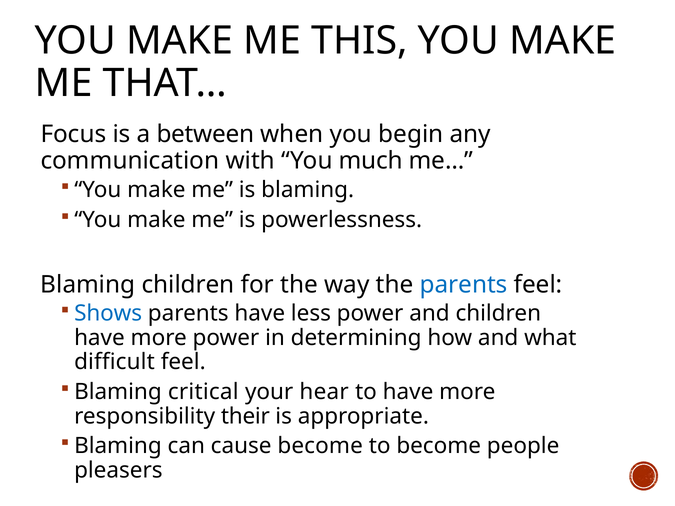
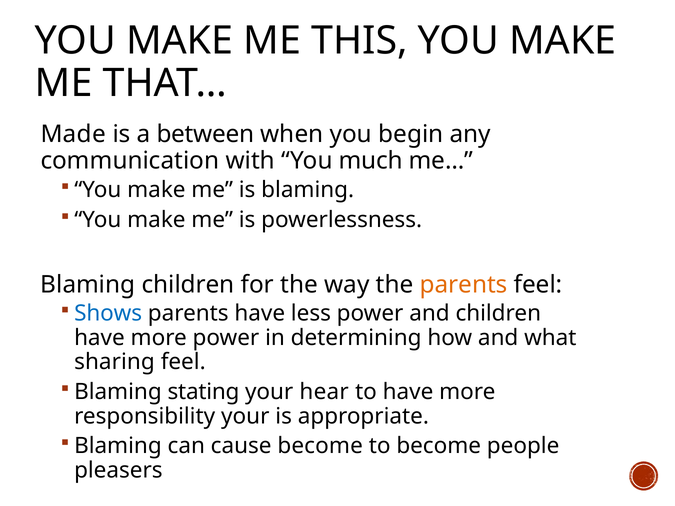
Focus: Focus -> Made
parents at (464, 285) colour: blue -> orange
difficult: difficult -> sharing
critical: critical -> stating
responsibility their: their -> your
